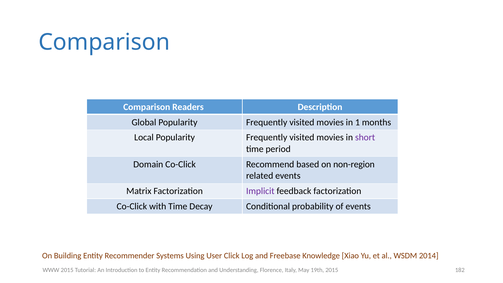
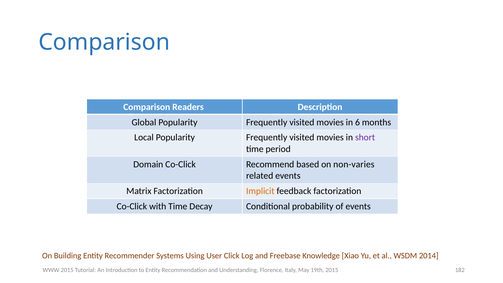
1: 1 -> 6
non-region: non-region -> non-varies
Implicit colour: purple -> orange
